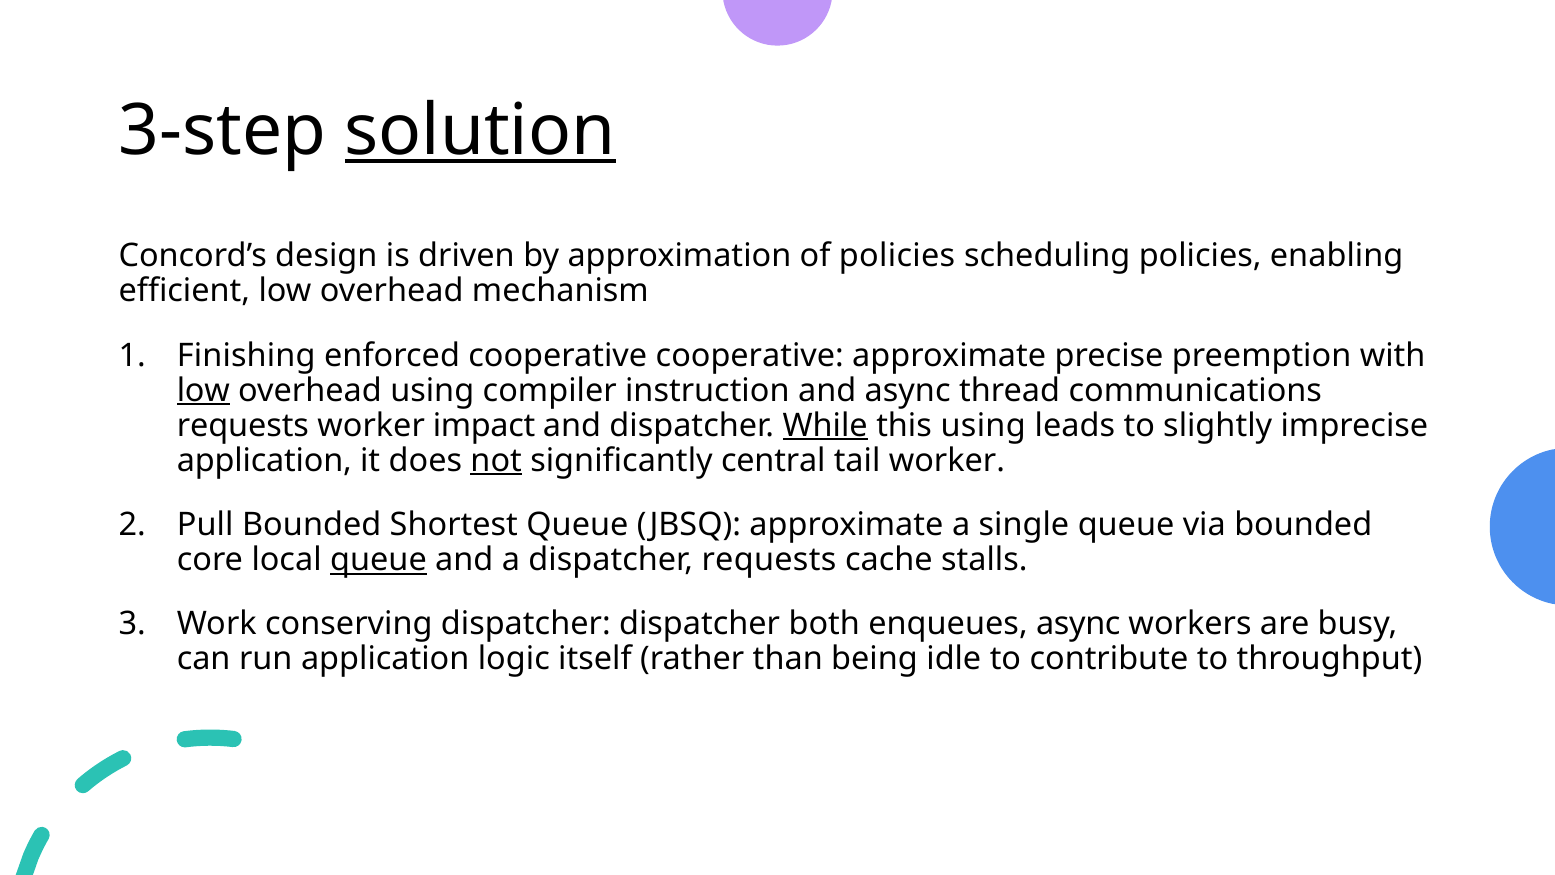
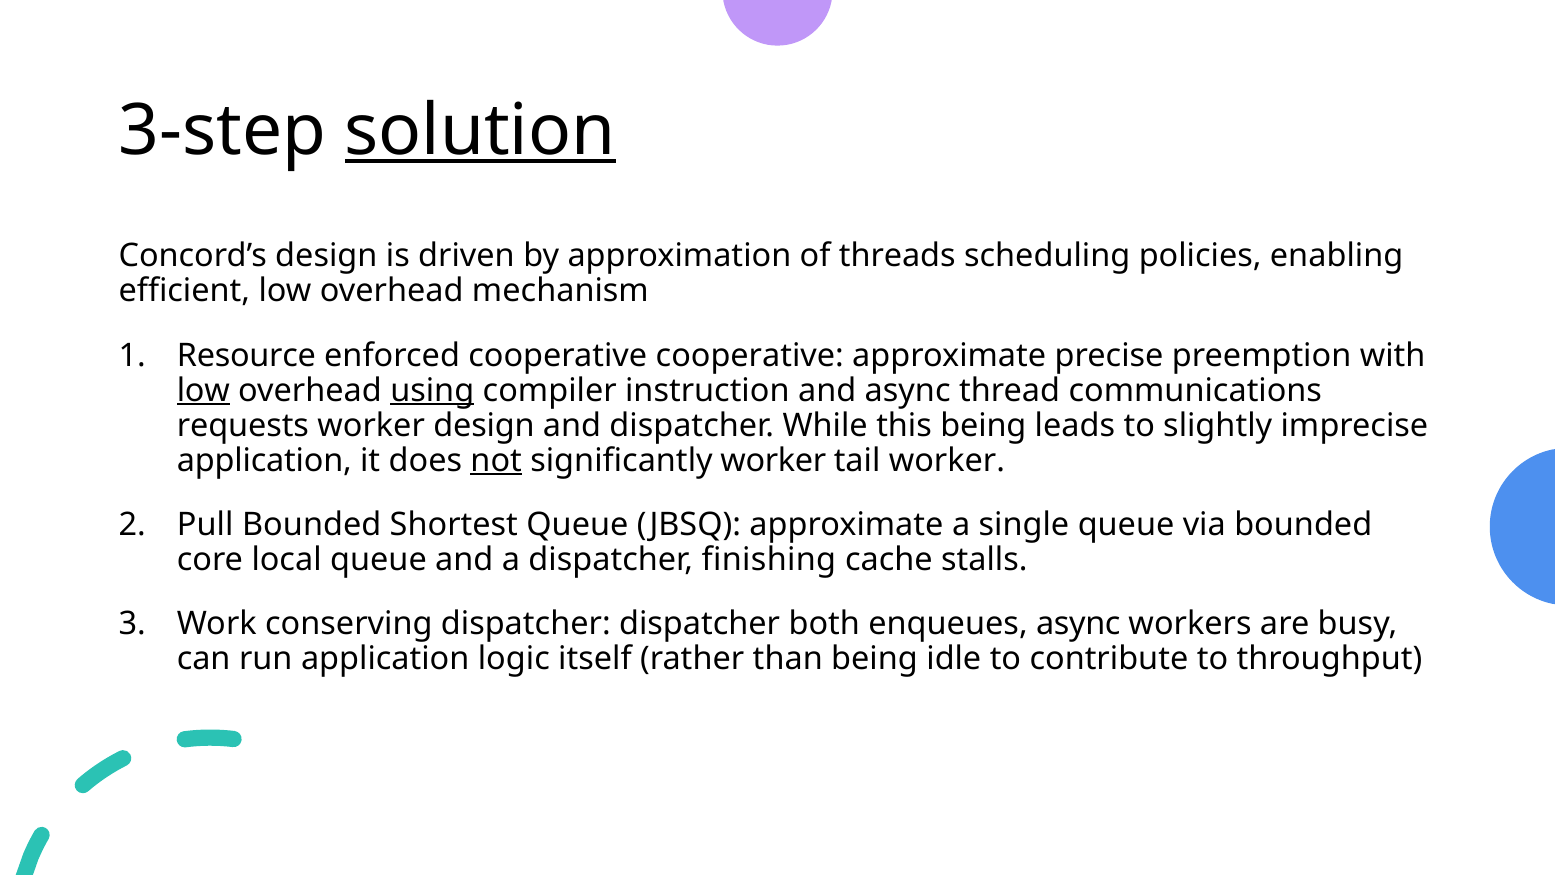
of policies: policies -> threads
Finishing: Finishing -> Resource
using at (432, 390) underline: none -> present
worker impact: impact -> design
While underline: present -> none
this using: using -> being
significantly central: central -> worker
queue at (378, 560) underline: present -> none
dispatcher requests: requests -> finishing
